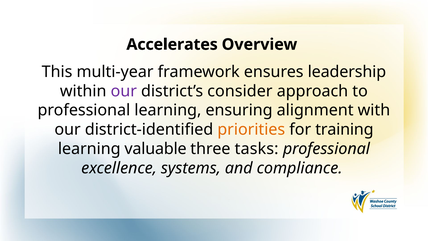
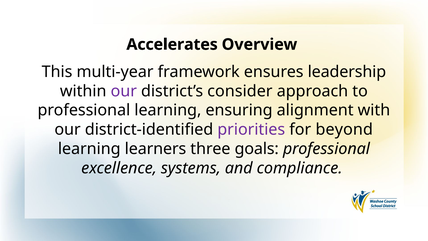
priorities colour: orange -> purple
training: training -> beyond
valuable: valuable -> learners
tasks: tasks -> goals
